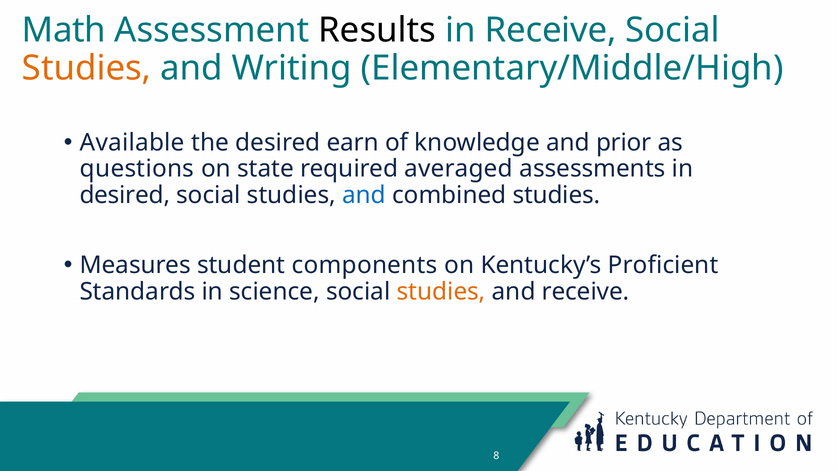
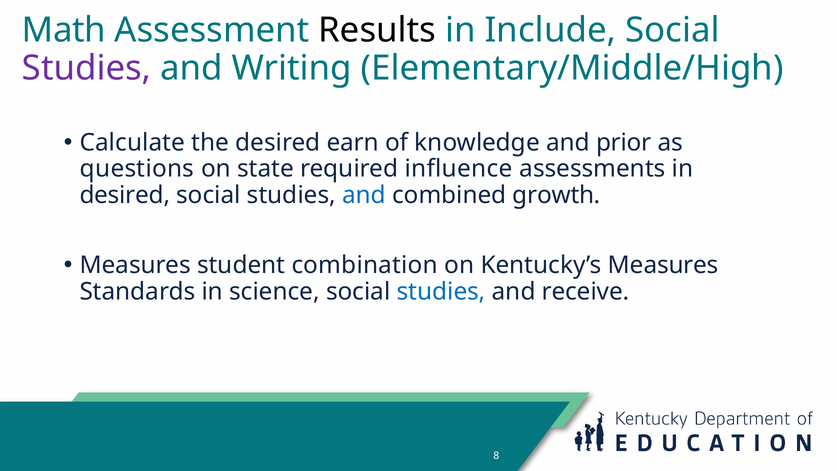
in Receive: Receive -> Include
Studies at (87, 68) colour: orange -> purple
Available: Available -> Calculate
averaged: averaged -> influence
combined studies: studies -> growth
components: components -> combination
Kentucky’s Proficient: Proficient -> Measures
studies at (441, 291) colour: orange -> blue
